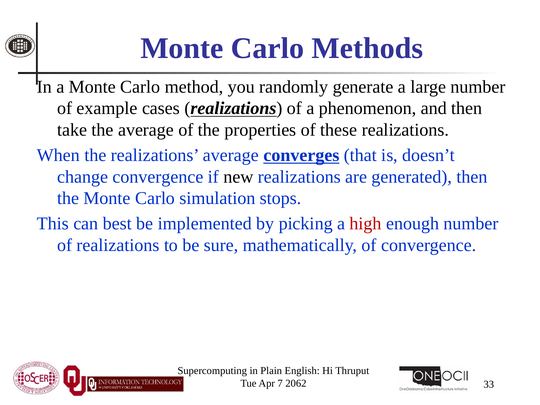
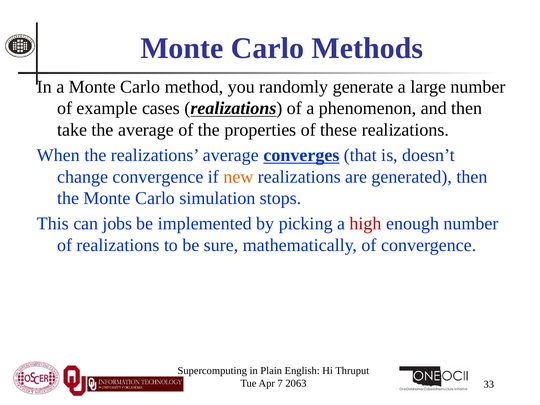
new colour: black -> orange
best: best -> jobs
2062: 2062 -> 2063
